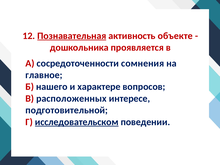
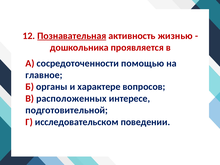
объекте: объекте -> жизнью
сомнения: сомнения -> помощью
нашего: нашего -> органы
исследовательском underline: present -> none
